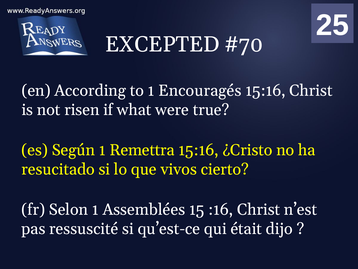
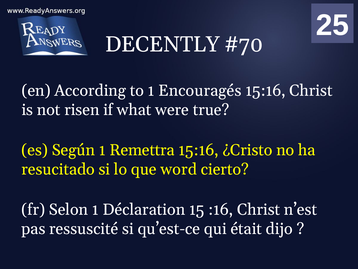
EXCEPTED: EXCEPTED -> DECENTLY
vivos: vivos -> word
Assemblées: Assemblées -> Déclaration
